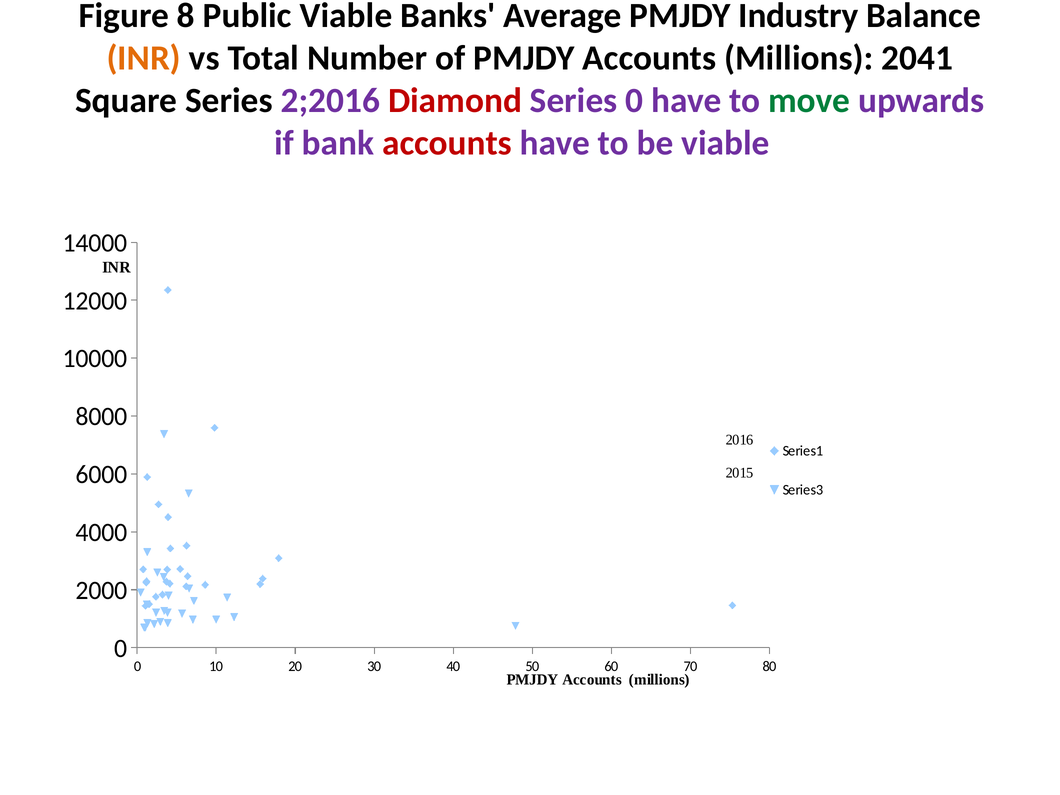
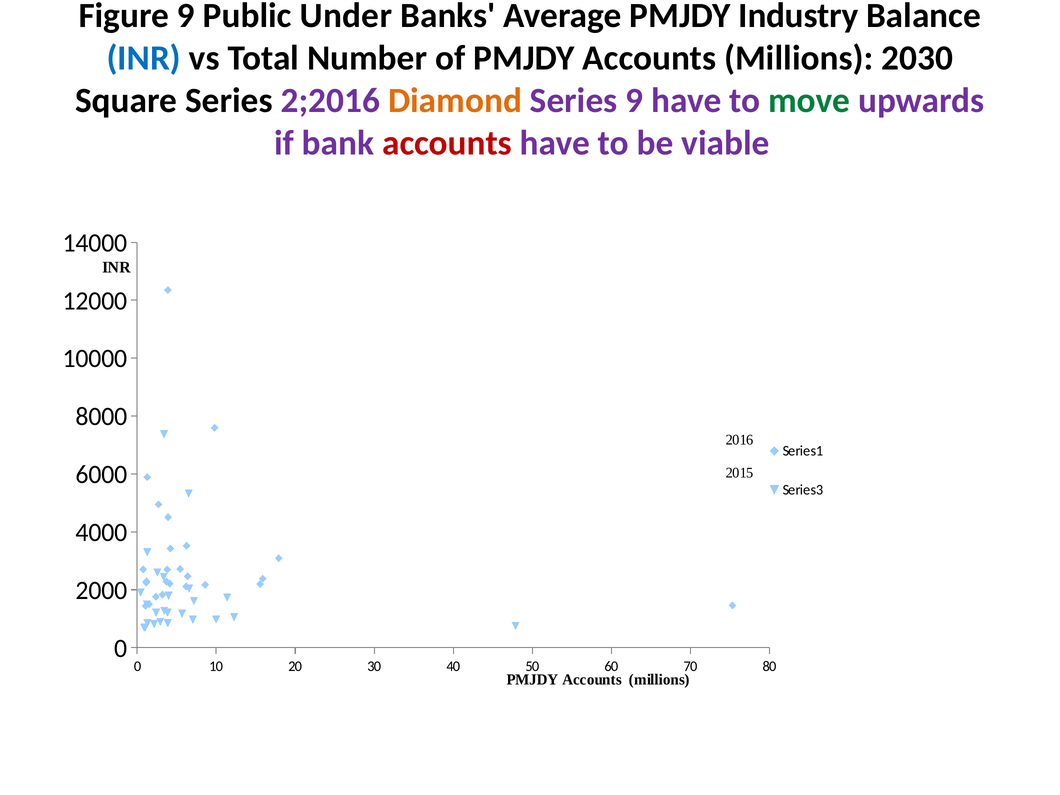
Figure 8: 8 -> 9
Public Viable: Viable -> Under
INR at (144, 58) colour: orange -> blue
2041: 2041 -> 2030
Diamond colour: red -> orange
Series 0: 0 -> 9
